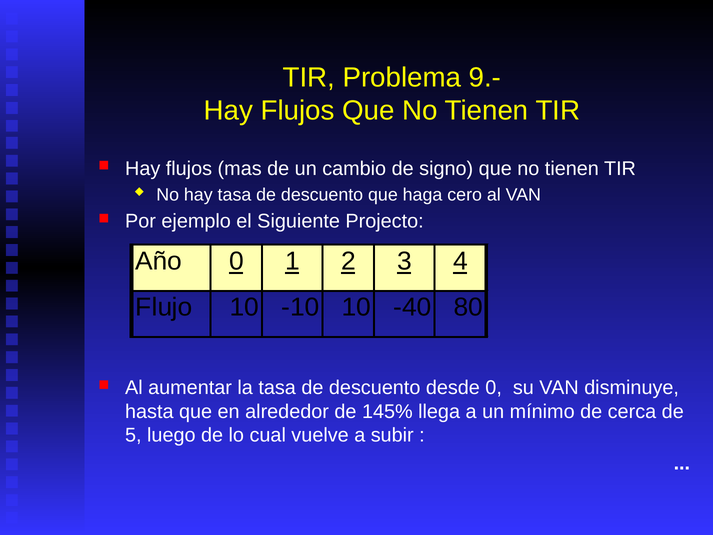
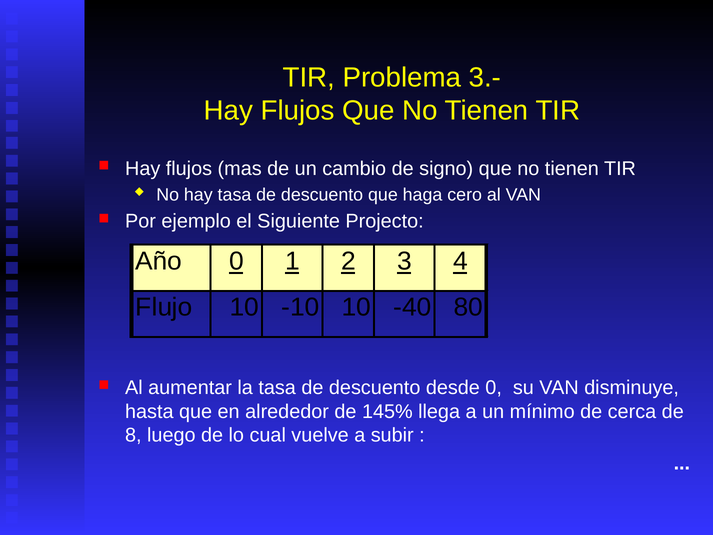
9.-: 9.- -> 3.-
5: 5 -> 8
